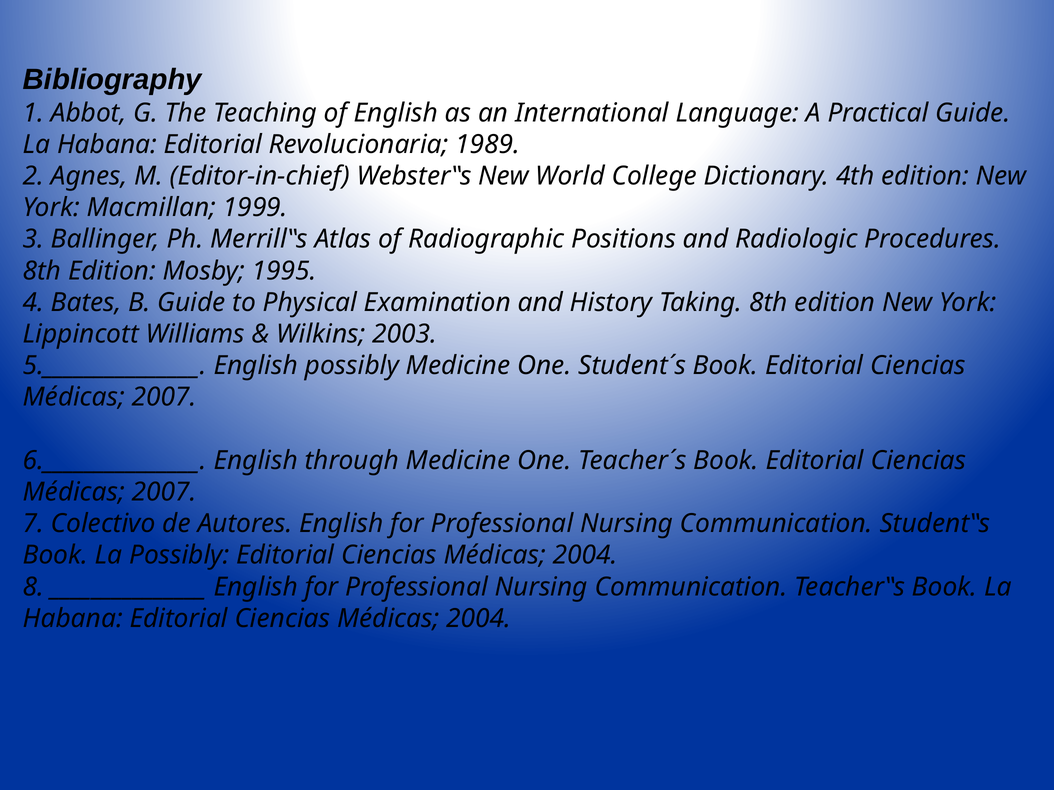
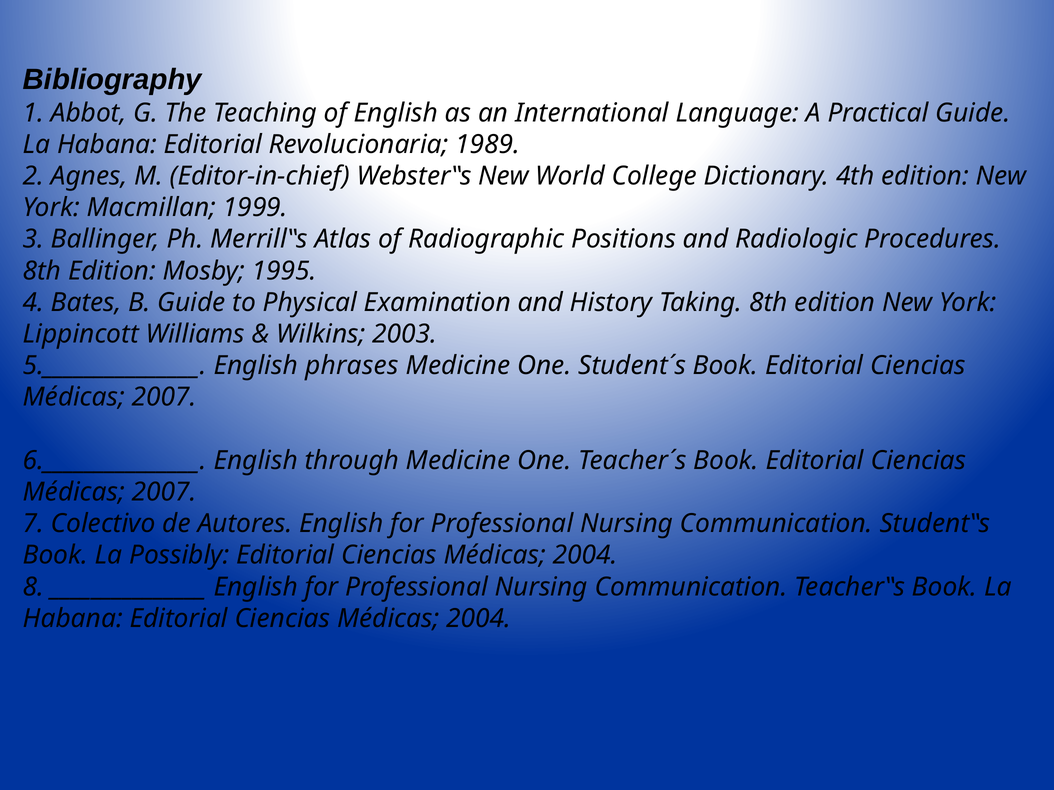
English possibly: possibly -> phrases
